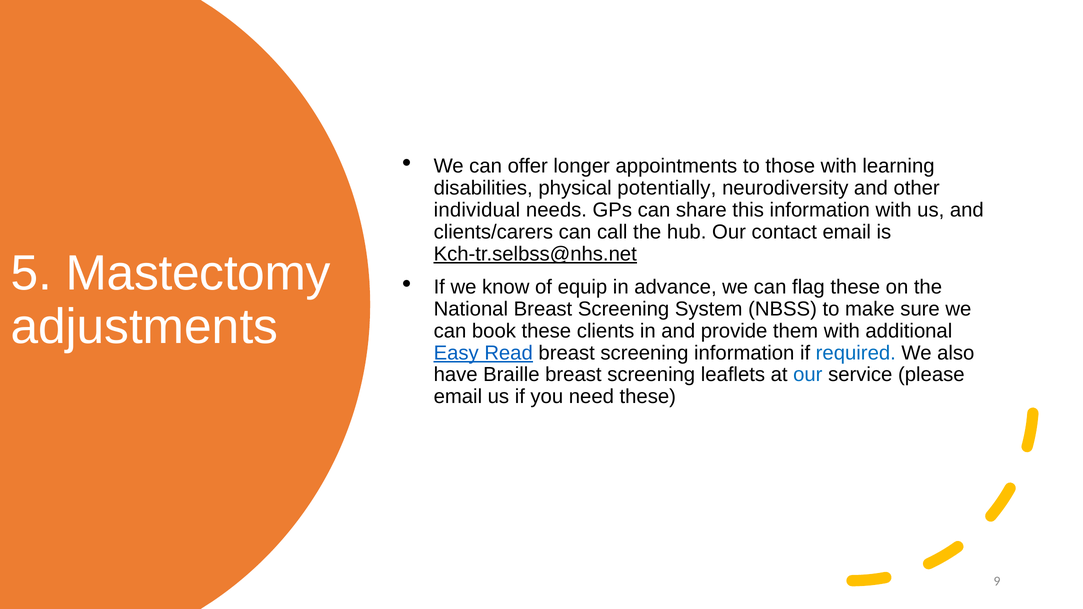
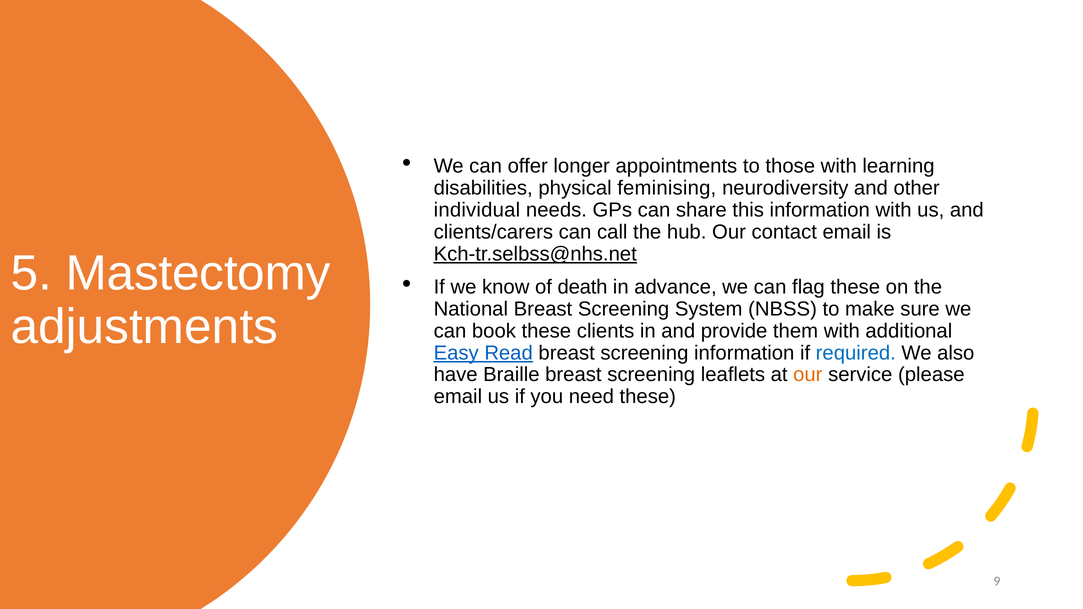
potentially: potentially -> feminising
equip: equip -> death
our at (808, 375) colour: blue -> orange
